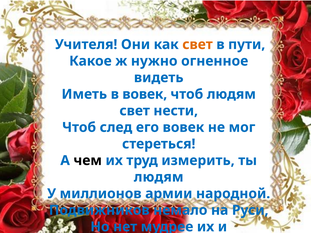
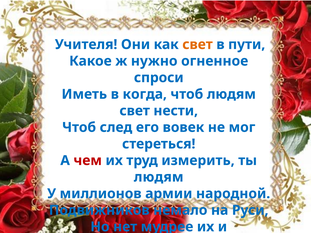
видеть: видеть -> спроси
в вовек: вовек -> когда
чем colour: black -> red
